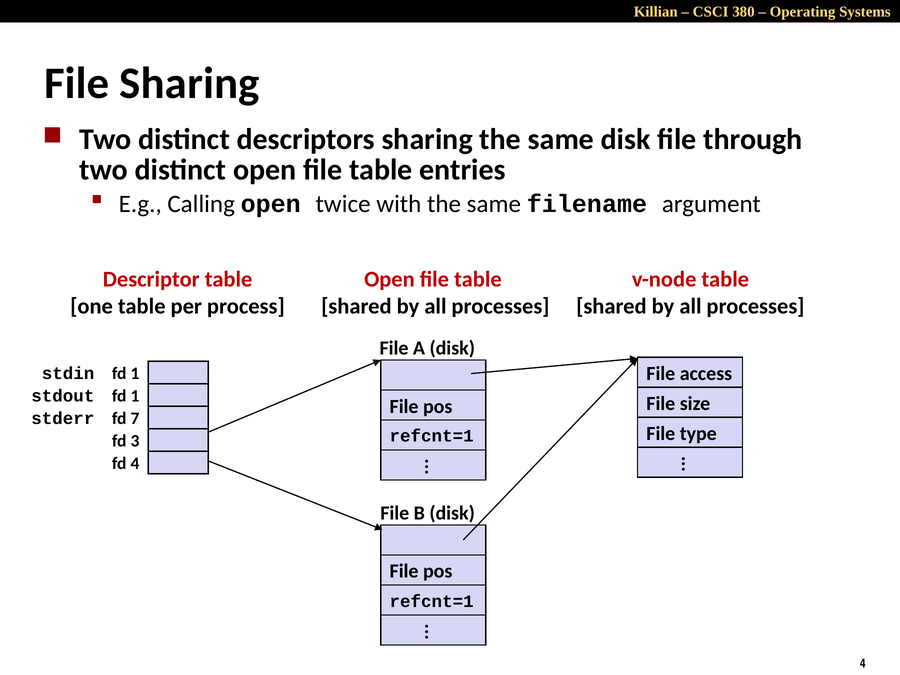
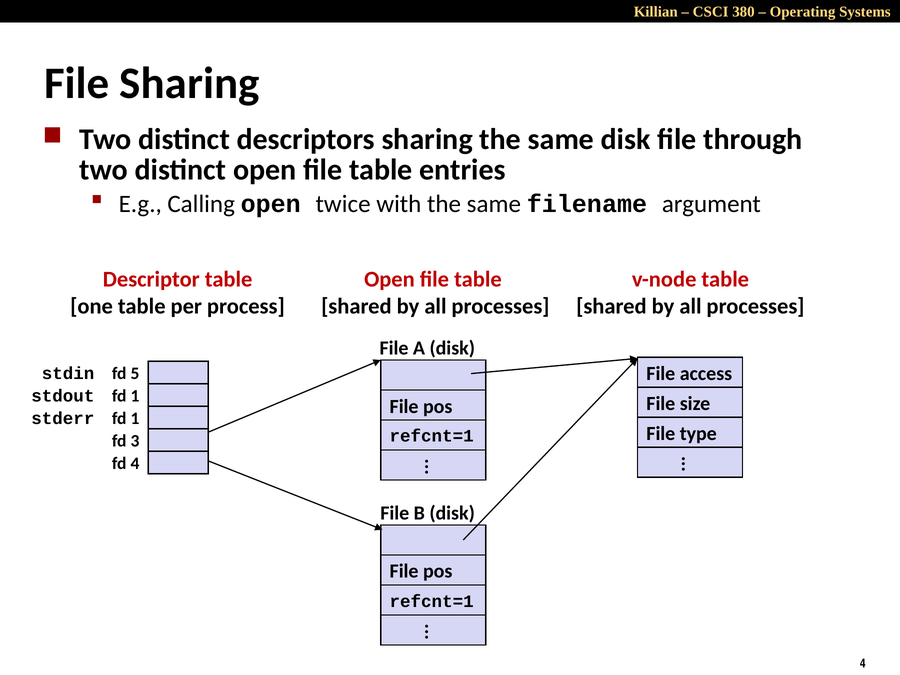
1 at (135, 374): 1 -> 5
7 at (135, 419): 7 -> 1
